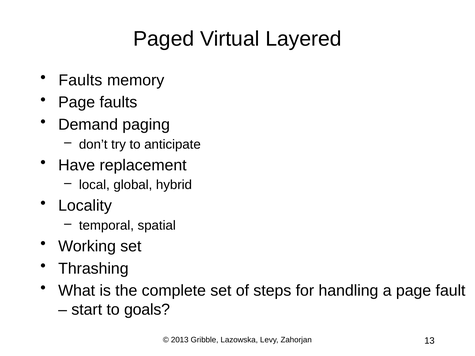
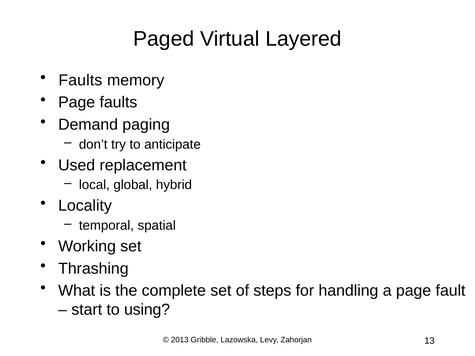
Have: Have -> Used
goals: goals -> using
